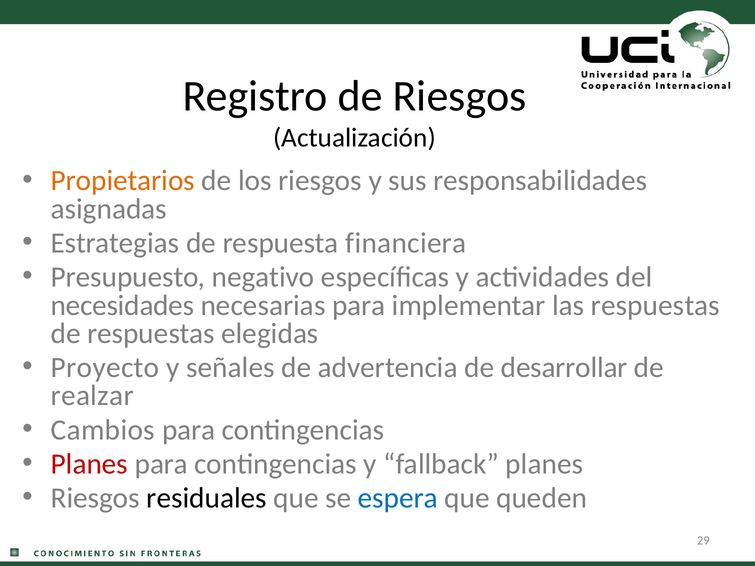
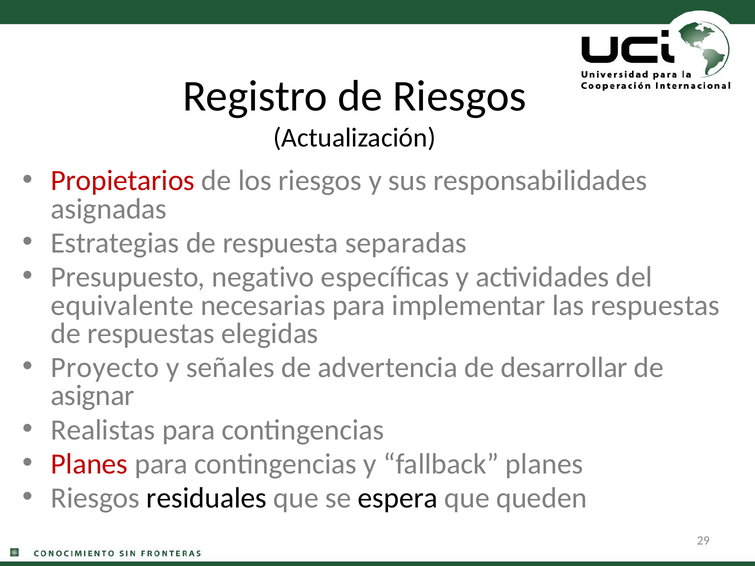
Propietarios colour: orange -> red
financiera: financiera -> separadas
necesidades: necesidades -> equivalente
realzar: realzar -> asignar
Cambios: Cambios -> Realistas
espera colour: blue -> black
